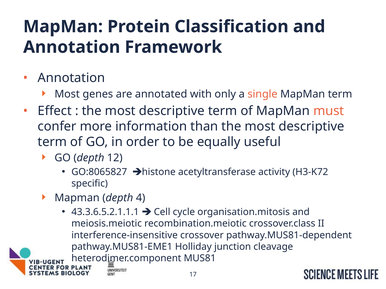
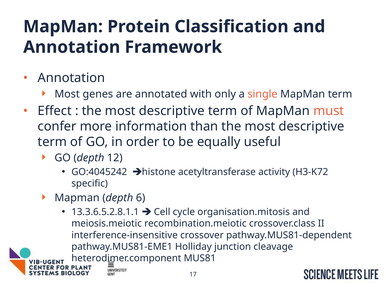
GO:8065827: GO:8065827 -> GO:4045242
4: 4 -> 6
43.3.6.5.2.1.1.1: 43.3.6.5.2.1.1.1 -> 13.3.6.5.2.8.1.1
